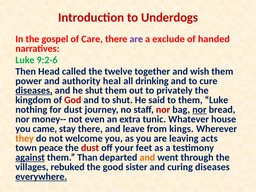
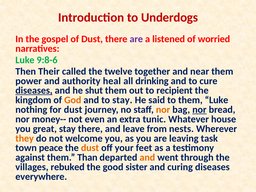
of Care: Care -> Dust
exclude: exclude -> listened
handed: handed -> worried
9:2-6: 9:2-6 -> 9:8-6
Head: Head -> Their
wish: wish -> near
privately: privately -> recipient
God colour: red -> orange
to shut: shut -> stay
nor at (163, 110) colour: red -> orange
came: came -> great
kings: kings -> nests
acts: acts -> task
dust at (90, 148) colour: red -> orange
against underline: present -> none
everywhere underline: present -> none
